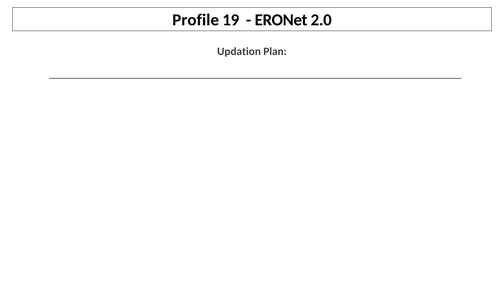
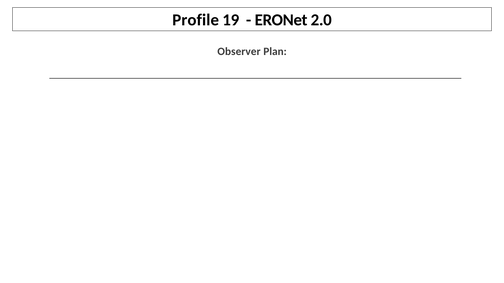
Updation: Updation -> Observer
